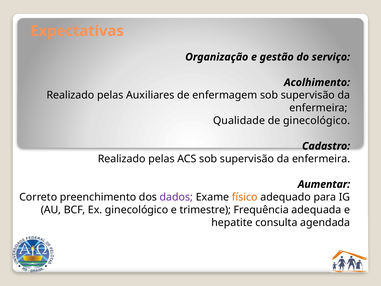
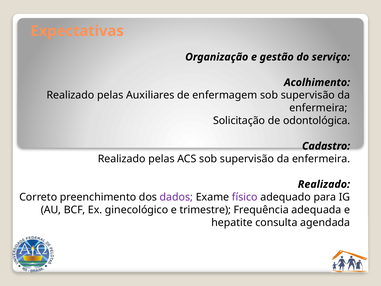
Qualidade: Qualidade -> Solicitação
de ginecológico: ginecológico -> odontológica
Aumentar at (324, 184): Aumentar -> Realizado
físico colour: orange -> purple
